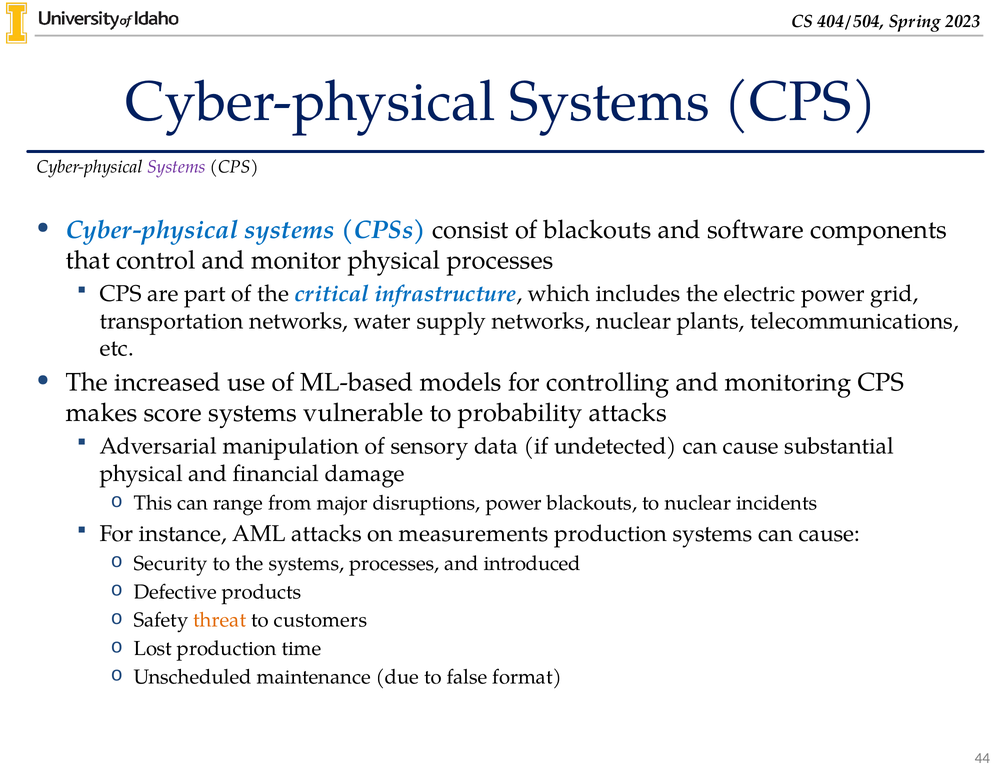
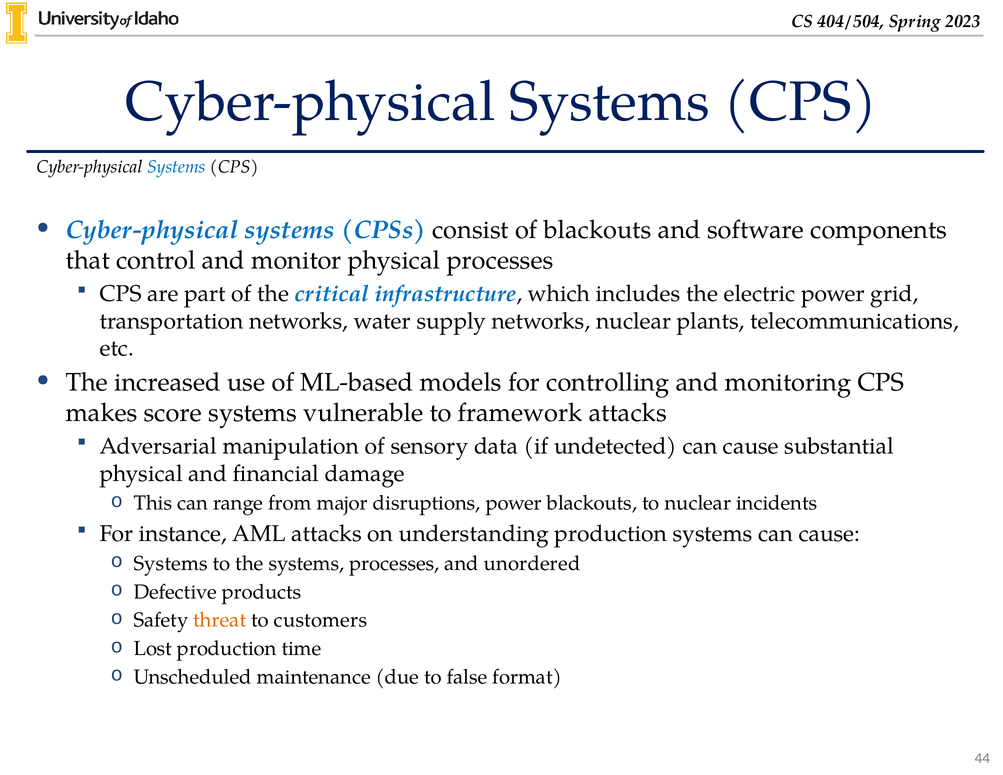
Systems at (176, 167) colour: purple -> blue
probability: probability -> framework
measurements: measurements -> understanding
Security at (171, 564): Security -> Systems
introduced: introduced -> unordered
